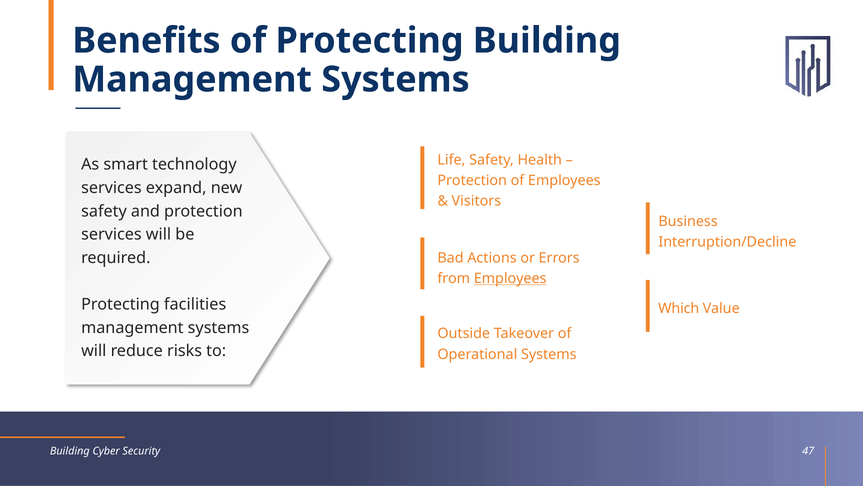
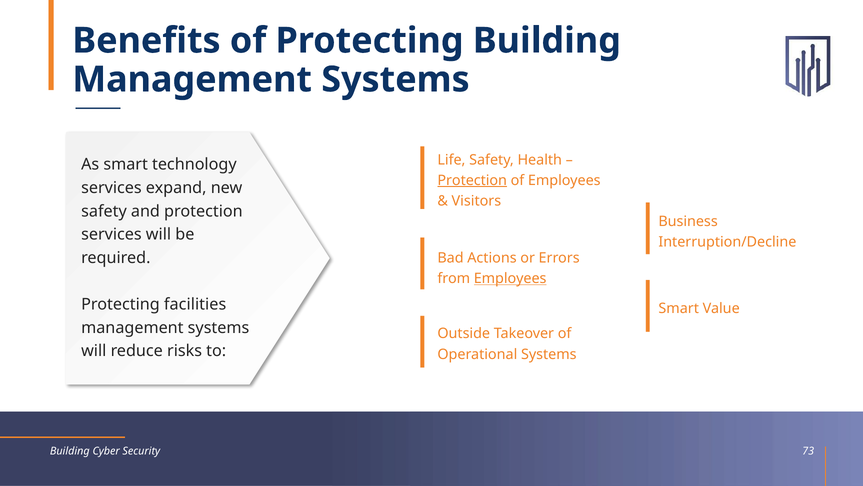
Protection at (472, 180) underline: none -> present
Which at (679, 308): Which -> Smart
47: 47 -> 73
